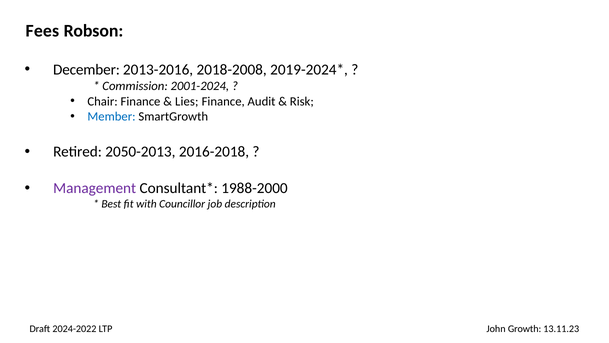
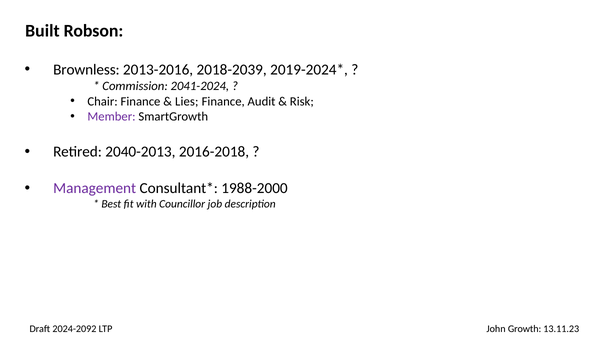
Fees: Fees -> Built
December: December -> Brownless
2018-2008: 2018-2008 -> 2018-2039
2001-2024: 2001-2024 -> 2041-2024
Member colour: blue -> purple
2050-2013: 2050-2013 -> 2040-2013
2024-2022: 2024-2022 -> 2024-2092
